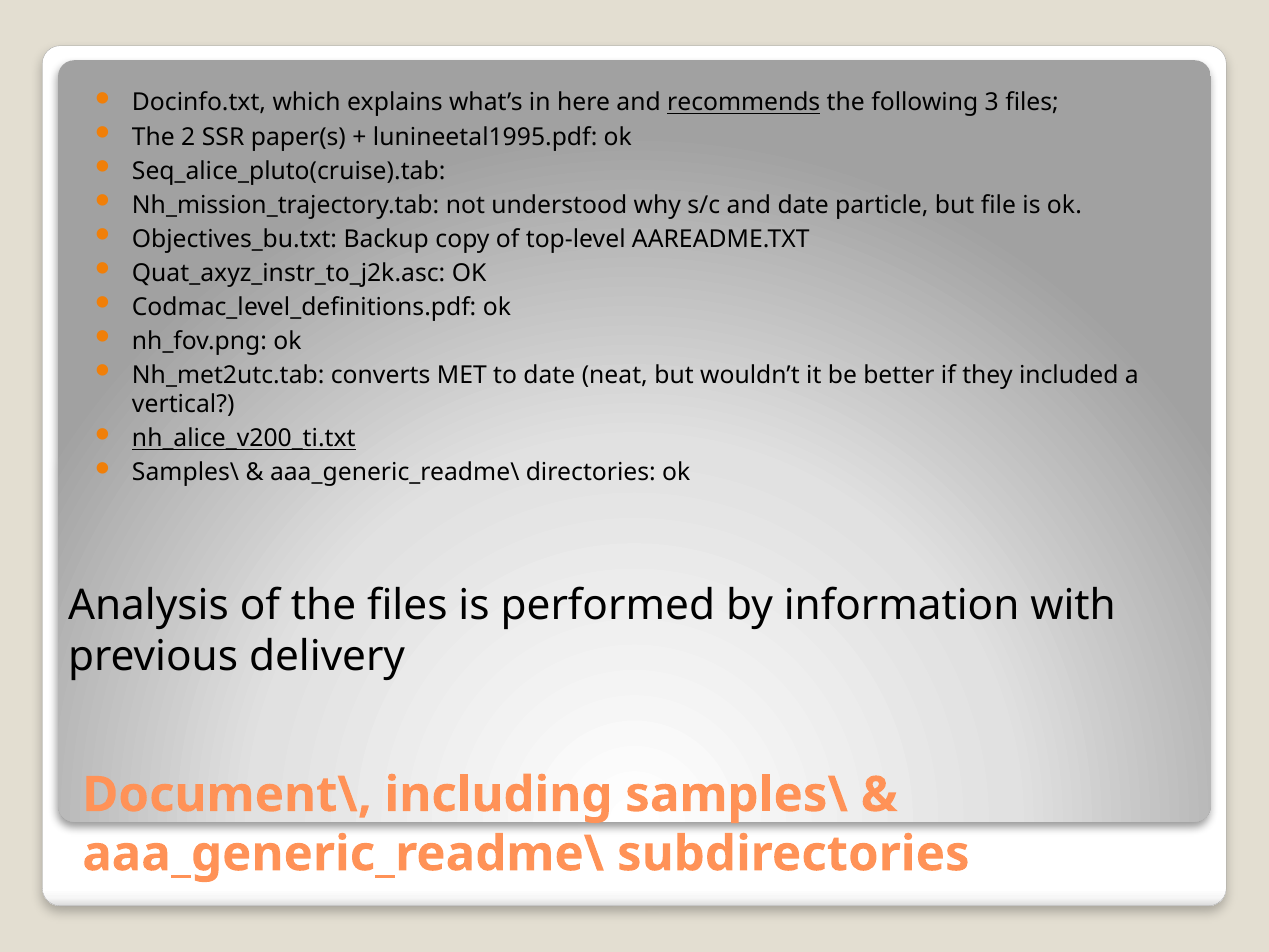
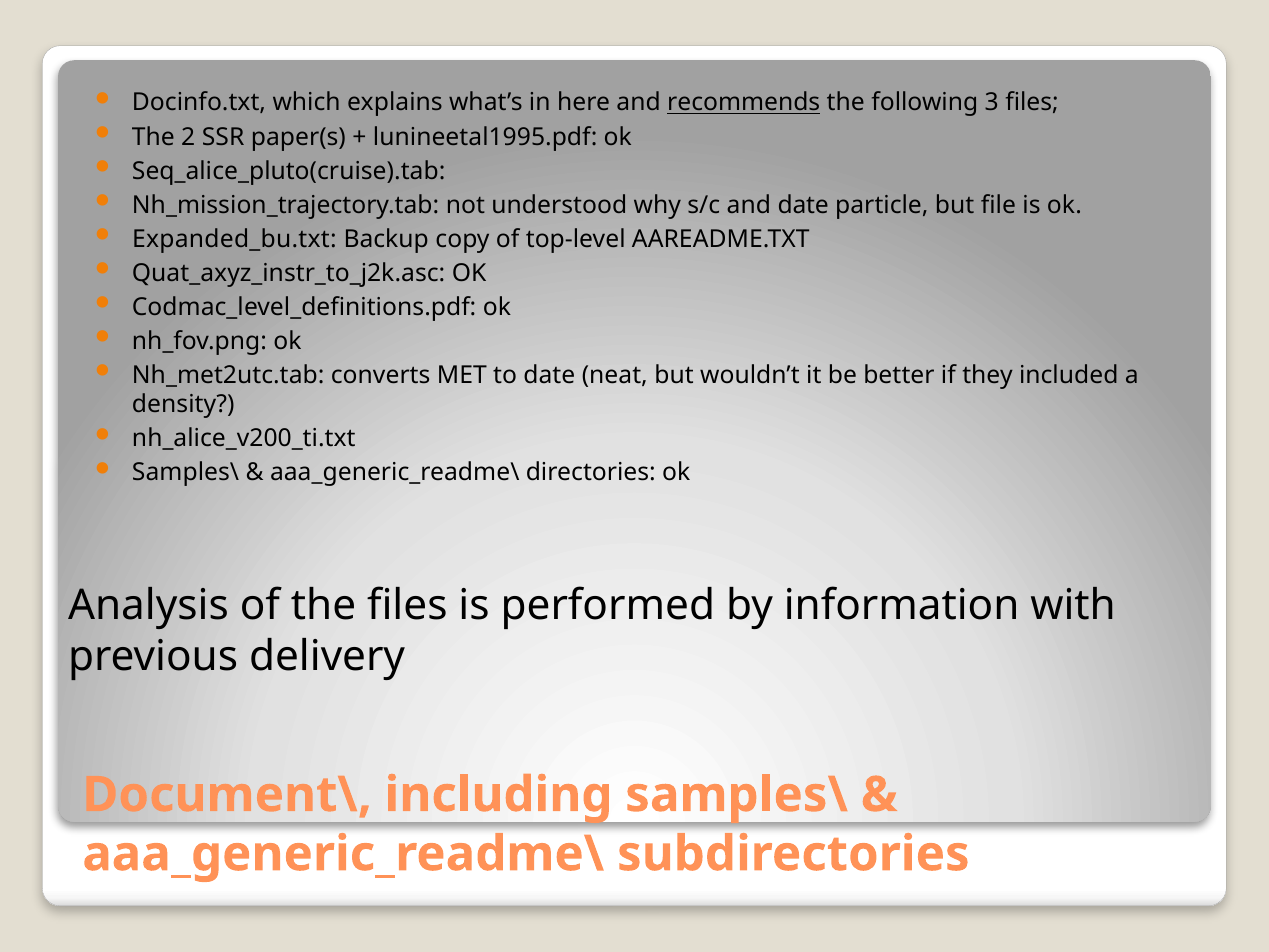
Objectives_bu.txt: Objectives_bu.txt -> Expanded_bu.txt
vertical: vertical -> density
nh_alice_v200_ti.txt underline: present -> none
